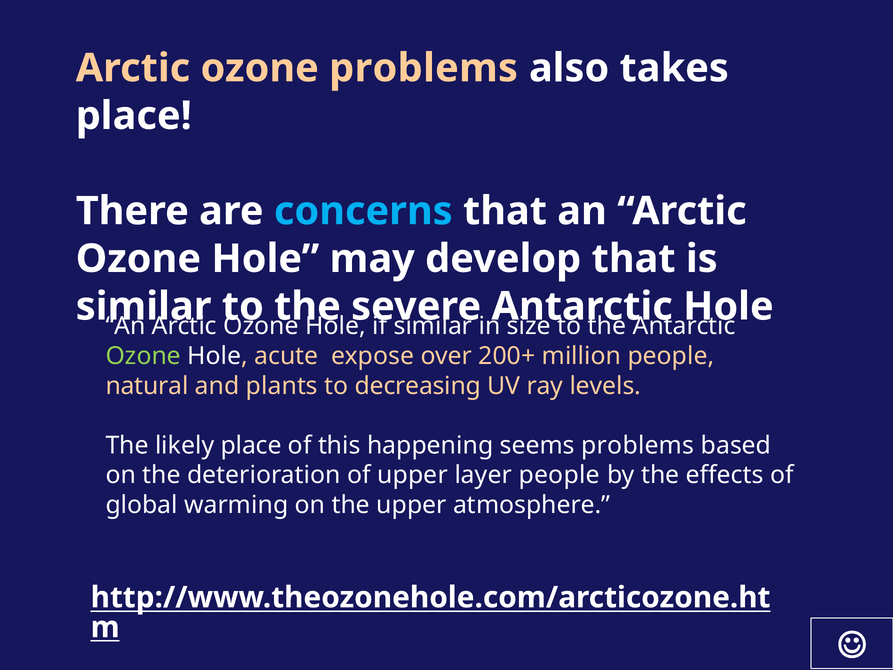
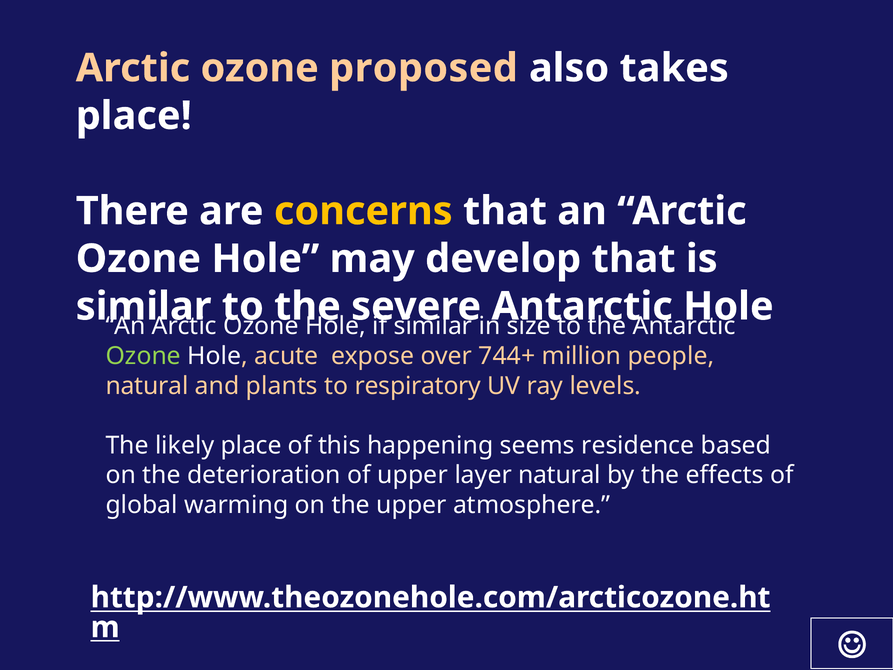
ozone problems: problems -> proposed
concerns colour: light blue -> yellow
200+: 200+ -> 744+
decreasing: decreasing -> respiratory
seems problems: problems -> residence
layer people: people -> natural
